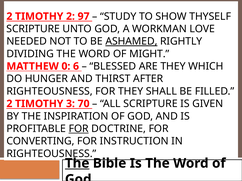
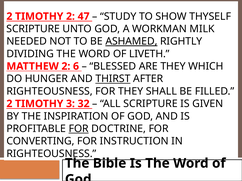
97: 97 -> 47
LOVE: LOVE -> MILK
MIGHT: MIGHT -> LIVETH
MATTHEW 0: 0 -> 2
THIRST underline: none -> present
70: 70 -> 32
The at (77, 164) underline: present -> none
